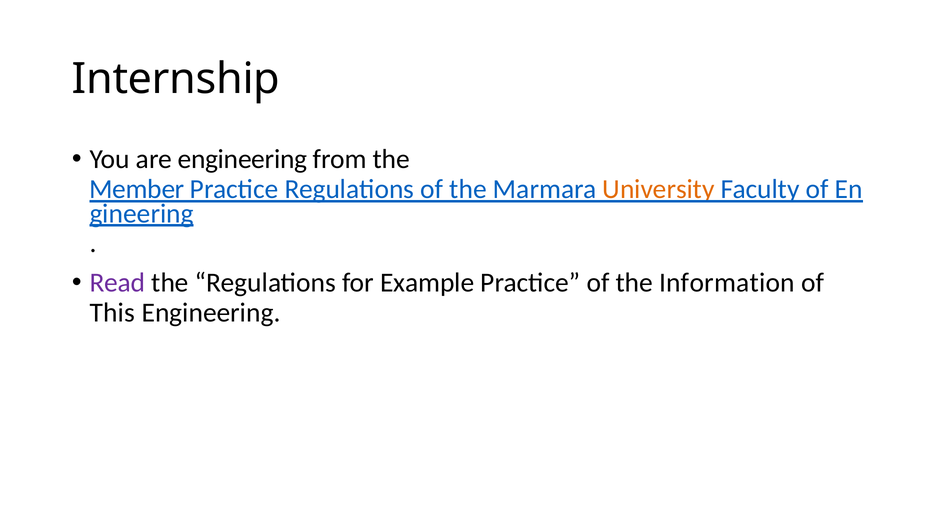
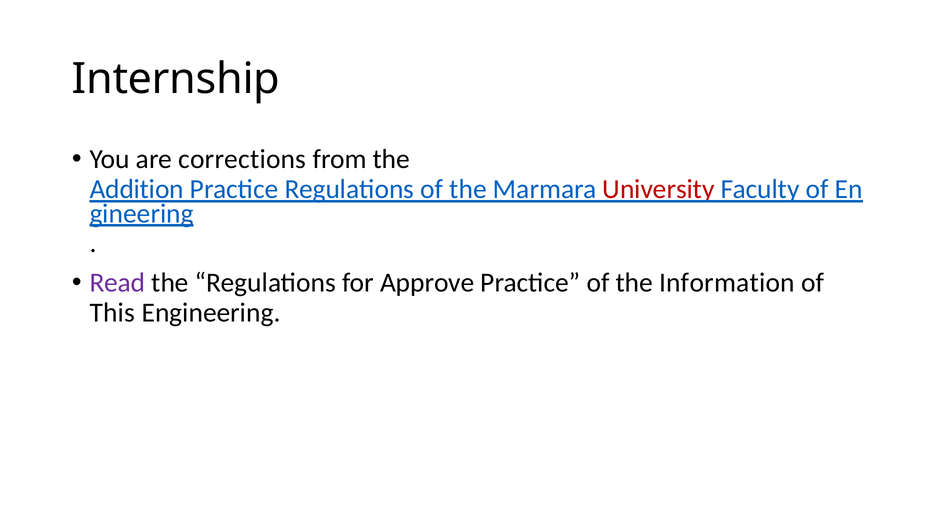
are engineering: engineering -> corrections
Member: Member -> Addition
University colour: orange -> red
Example: Example -> Approve
